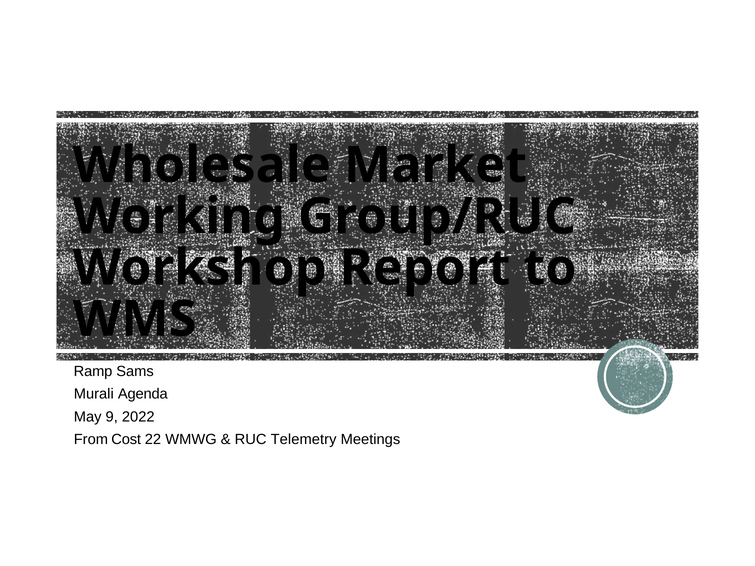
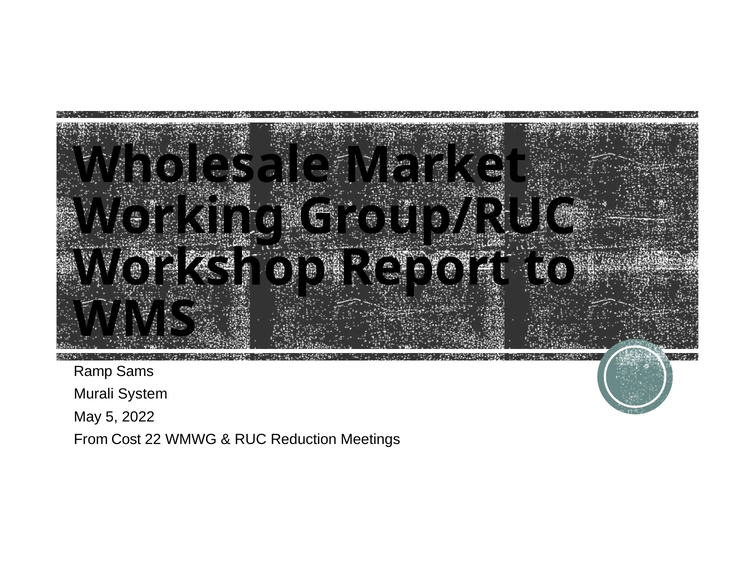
Agenda: Agenda -> System
9: 9 -> 5
Telemetry: Telemetry -> Reduction
